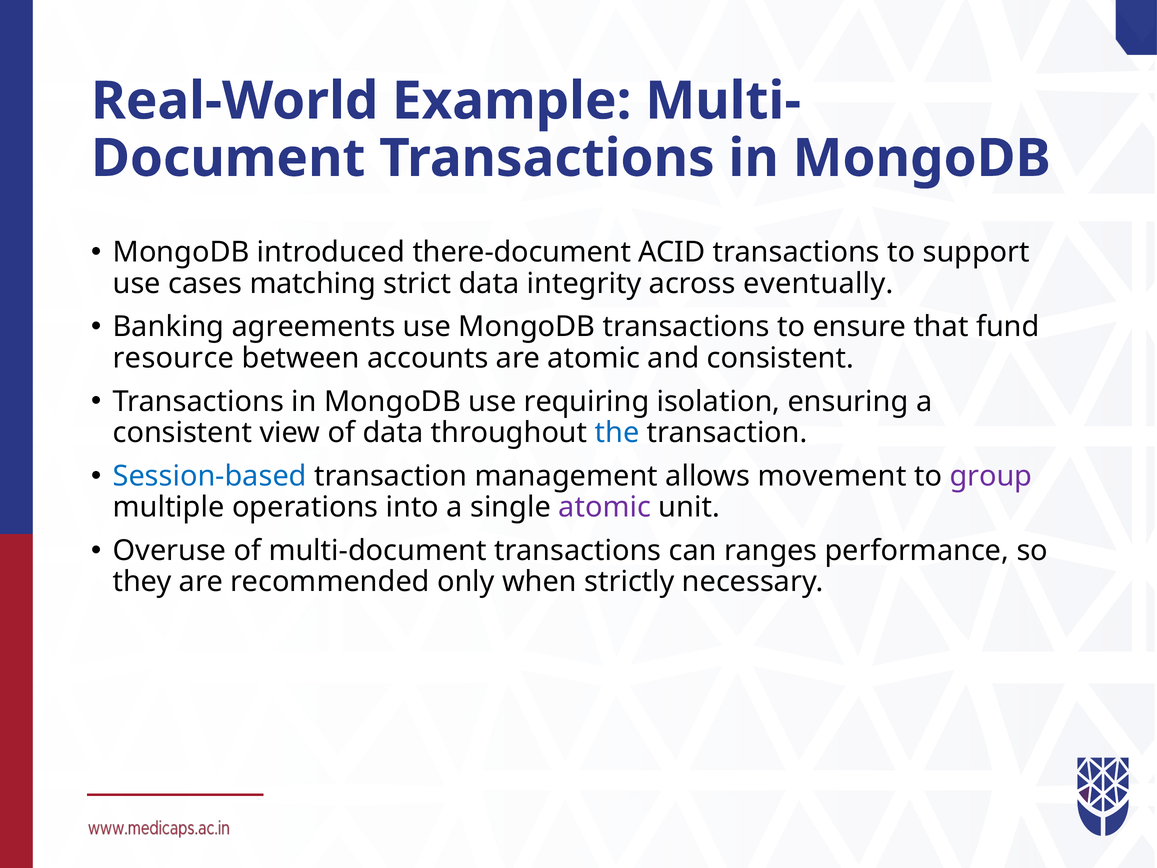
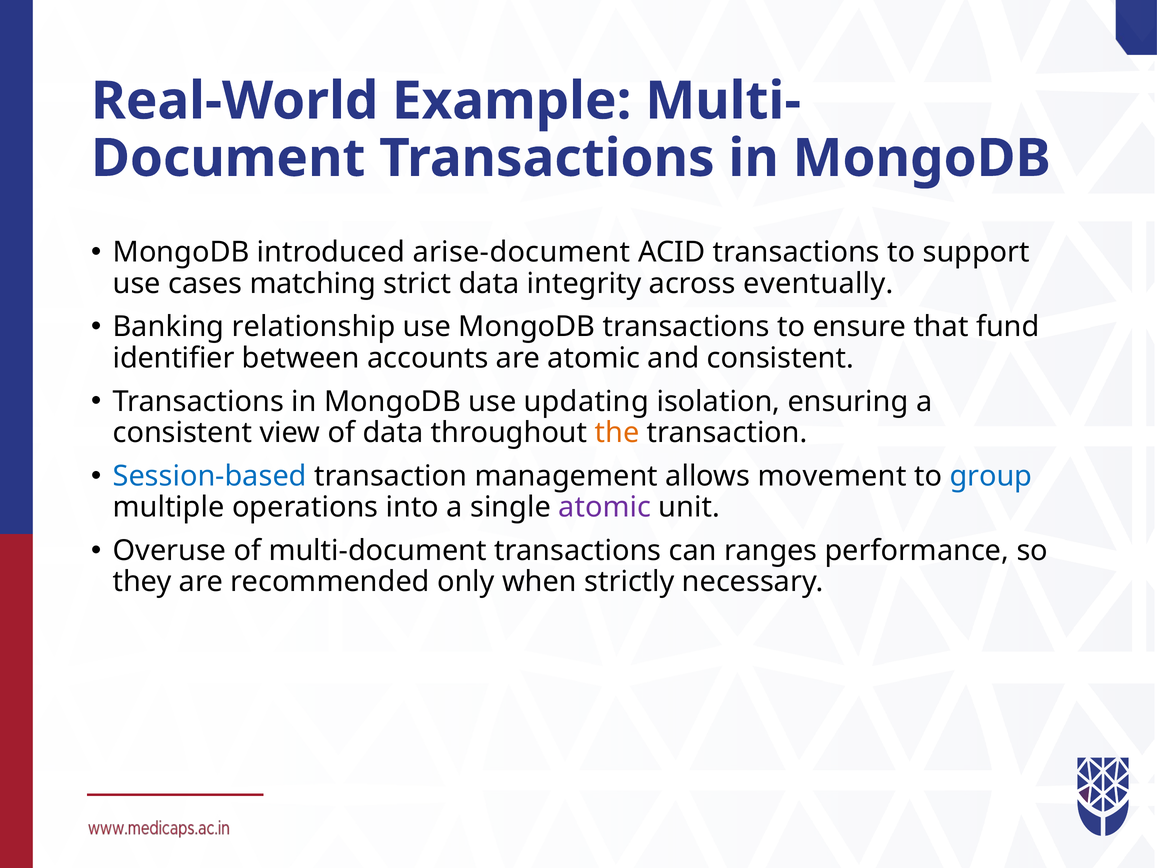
there-document: there-document -> arise-document
agreements: agreements -> relationship
resource: resource -> identifier
requiring: requiring -> updating
the colour: blue -> orange
group colour: purple -> blue
